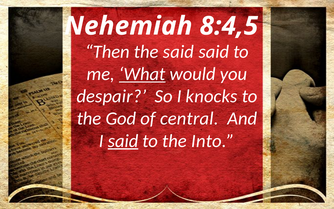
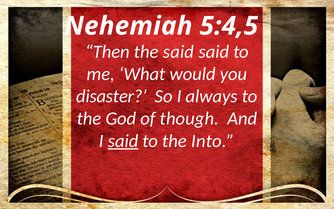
8:4,5: 8:4,5 -> 5:4,5
What underline: present -> none
despair: despair -> disaster
knocks: knocks -> always
central: central -> though
